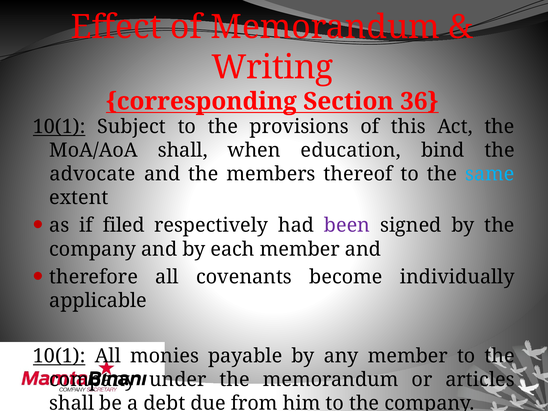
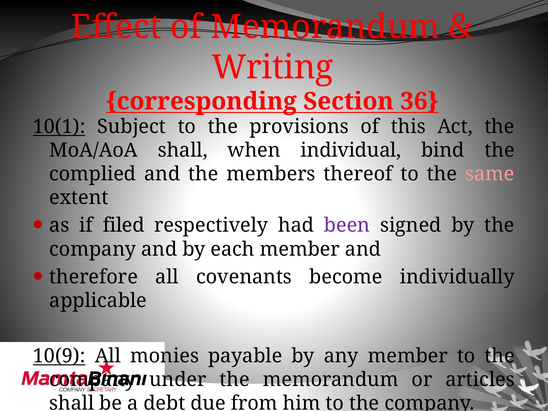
education: education -> individual
advocate: advocate -> complied
same colour: light blue -> pink
10(1 at (59, 356): 10(1 -> 10(9
